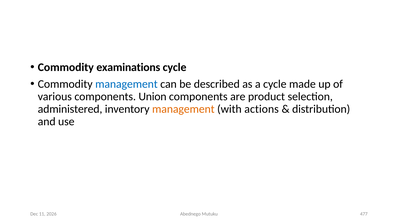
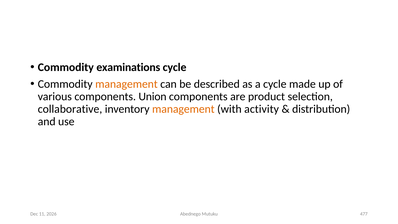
management at (126, 84) colour: blue -> orange
administered: administered -> collaborative
actions: actions -> activity
